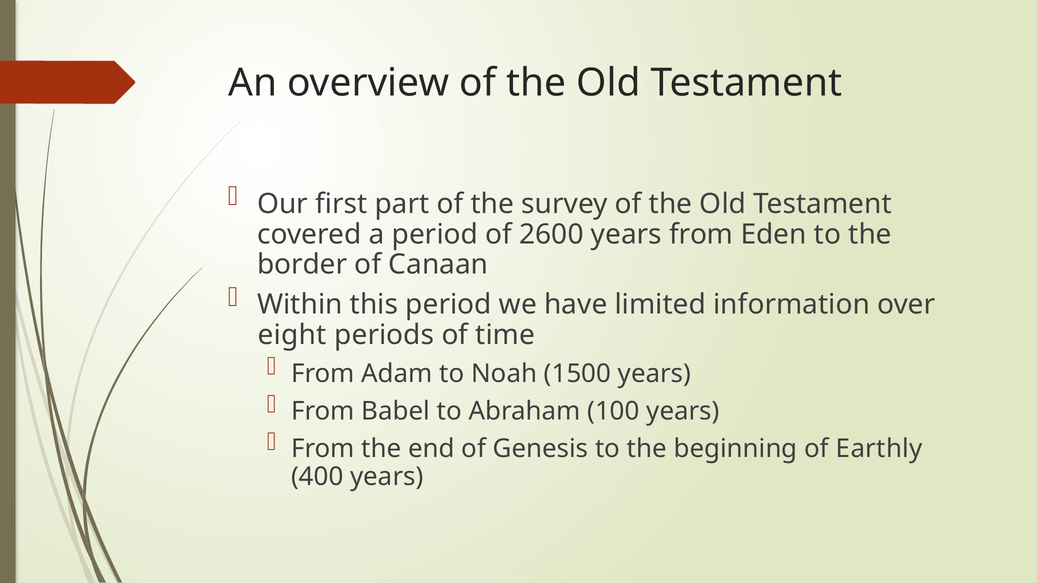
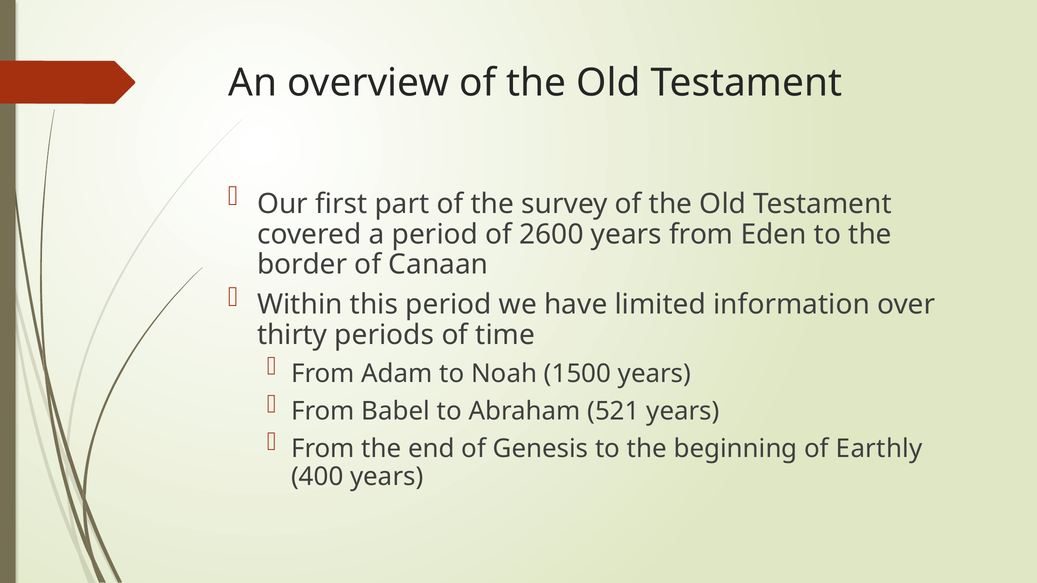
eight: eight -> thirty
100: 100 -> 521
